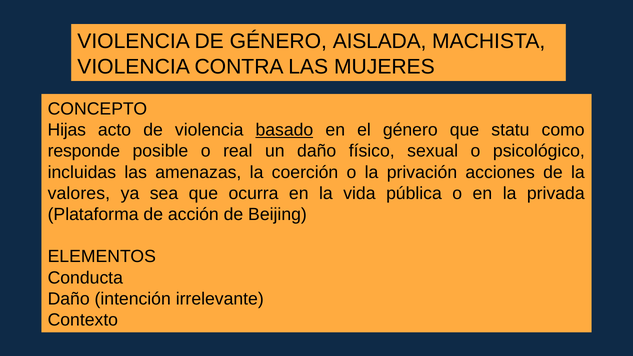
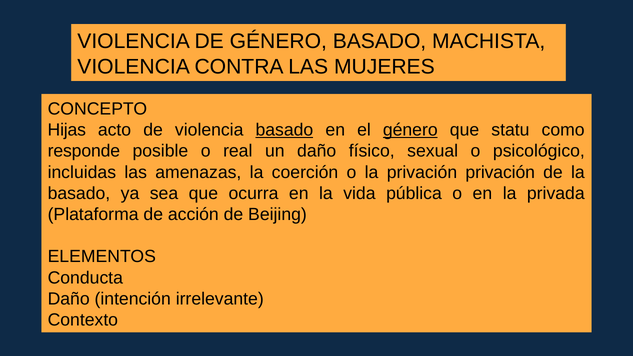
GÉNERO AISLADA: AISLADA -> BASADO
género at (410, 130) underline: none -> present
privación acciones: acciones -> privación
valores at (79, 193): valores -> basado
